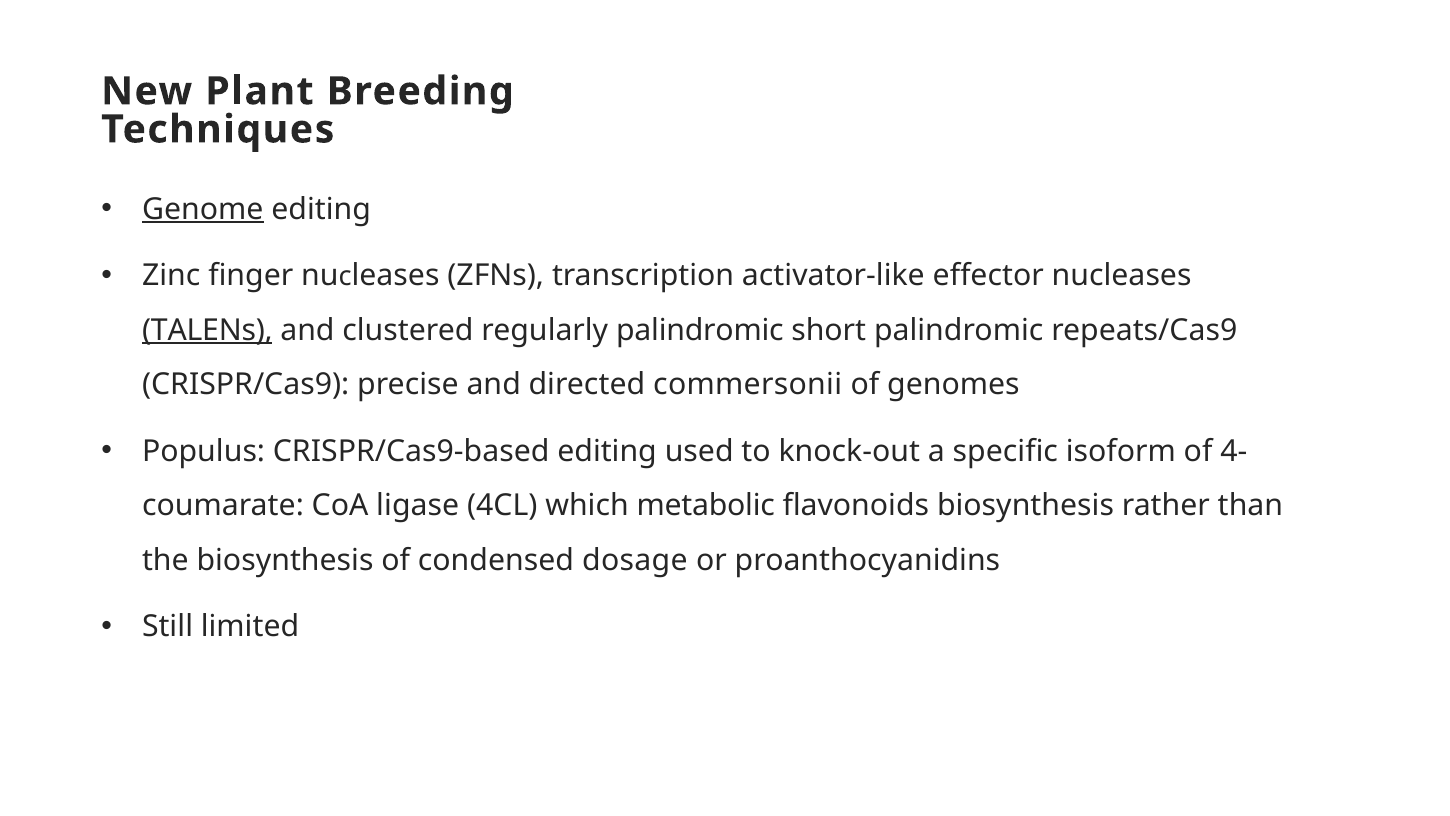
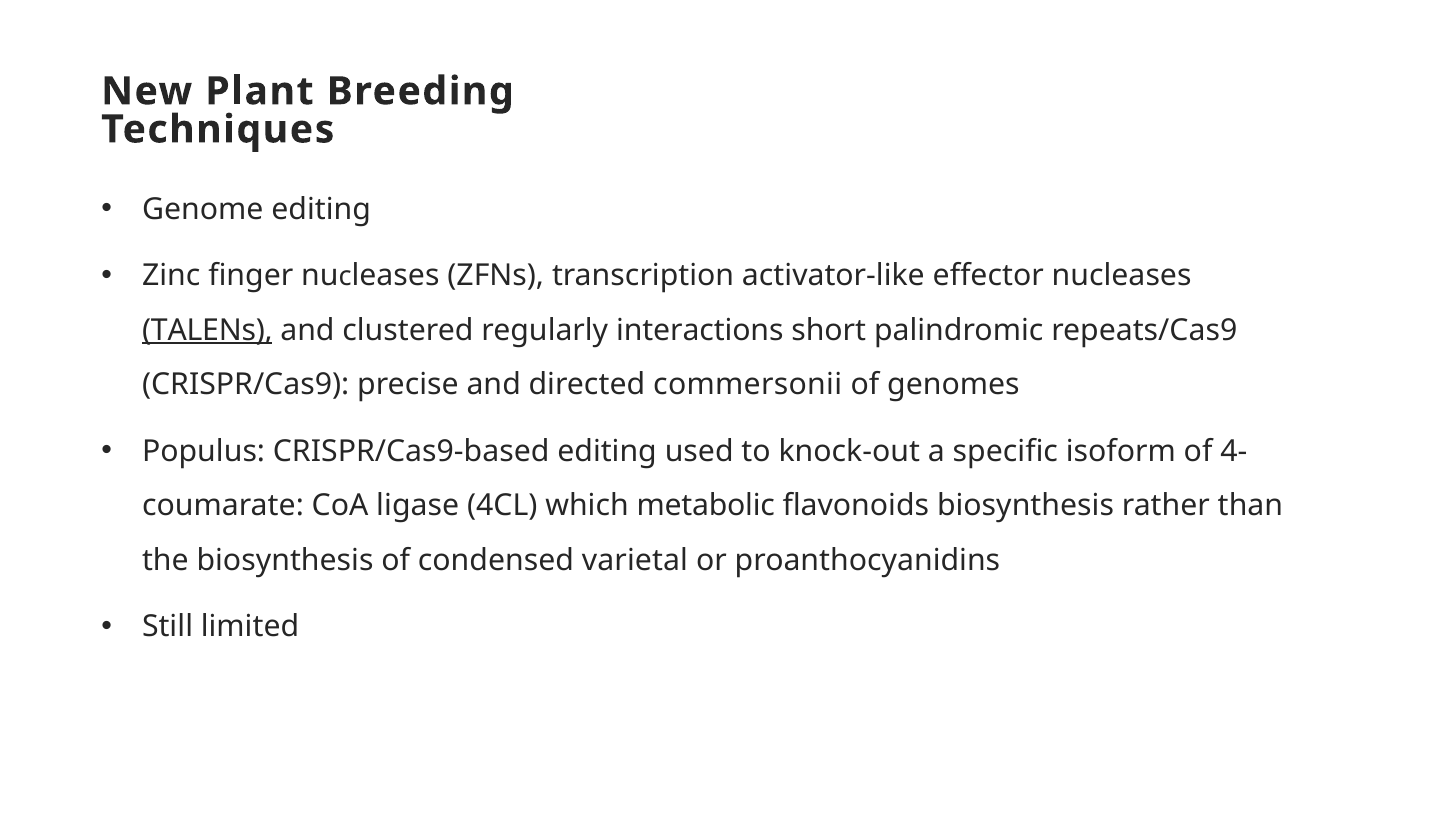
Genome underline: present -> none
regularly palindromic: palindromic -> interactions
dosage: dosage -> varietal
